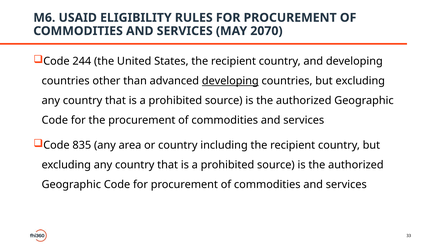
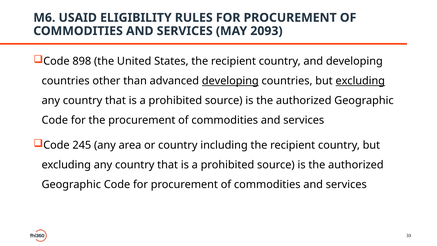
2070: 2070 -> 2093
244: 244 -> 898
excluding at (360, 81) underline: none -> present
835: 835 -> 245
